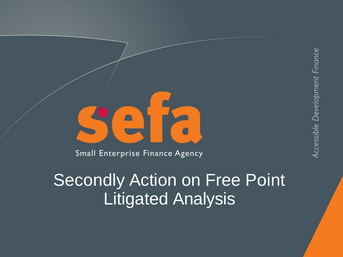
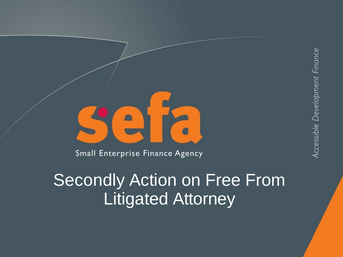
Point: Point -> From
Analysis: Analysis -> Attorney
